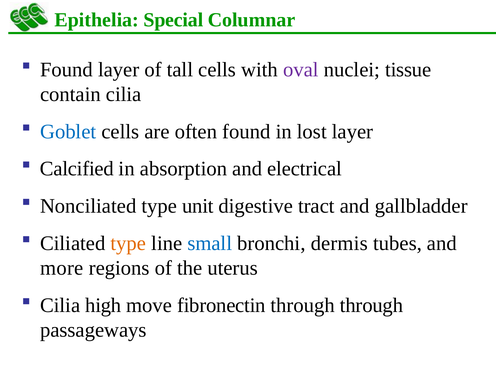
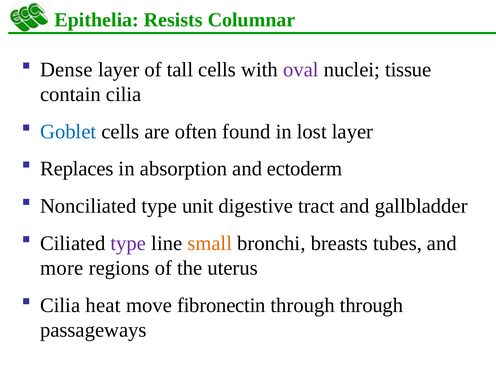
Special: Special -> Resists
Found at (66, 70): Found -> Dense
Calcified: Calcified -> Replaces
electrical: electrical -> ectoderm
type at (128, 243) colour: orange -> purple
small colour: blue -> orange
dermis: dermis -> breasts
high: high -> heat
